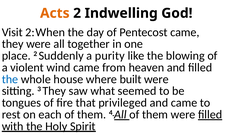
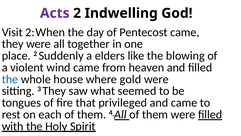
Acts colour: orange -> purple
purity: purity -> elders
built: built -> gold
